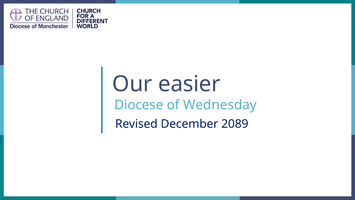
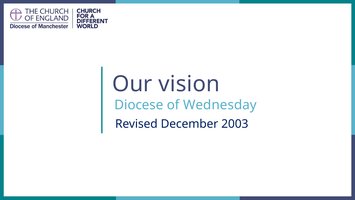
easier: easier -> vision
2089: 2089 -> 2003
